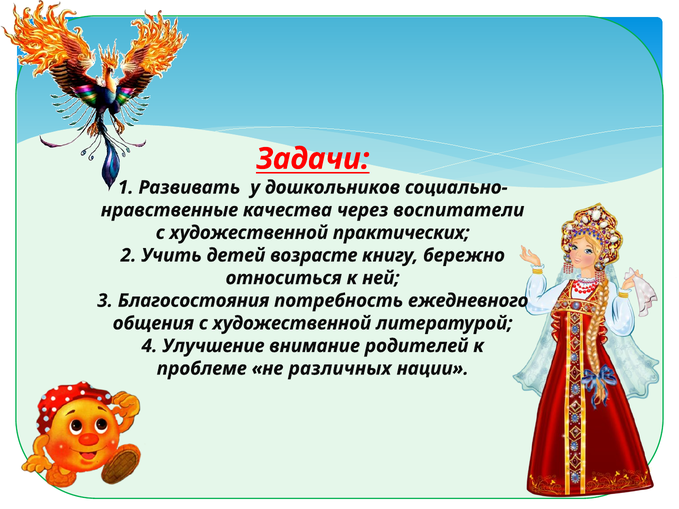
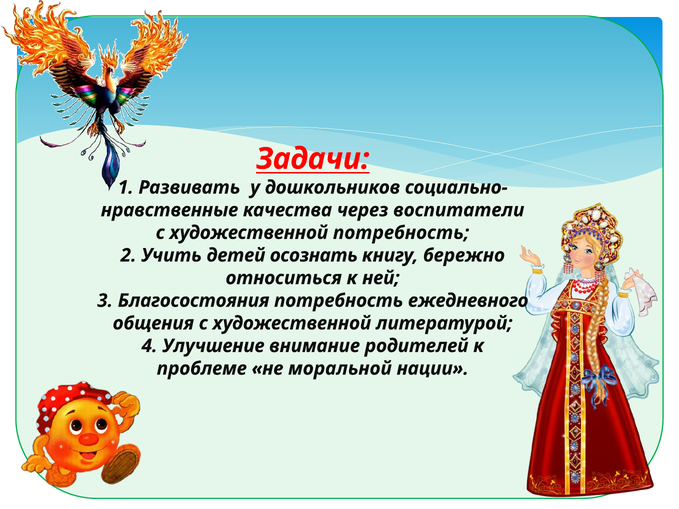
художественной практических: практических -> потребность
возрасте: возрасте -> осознать
различных: различных -> моральной
